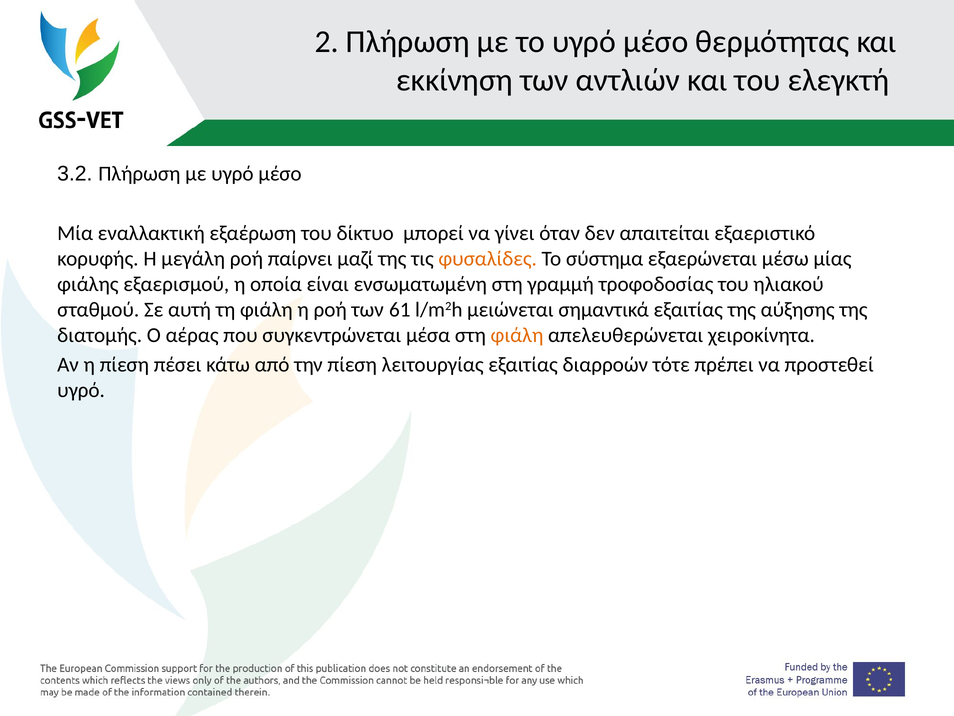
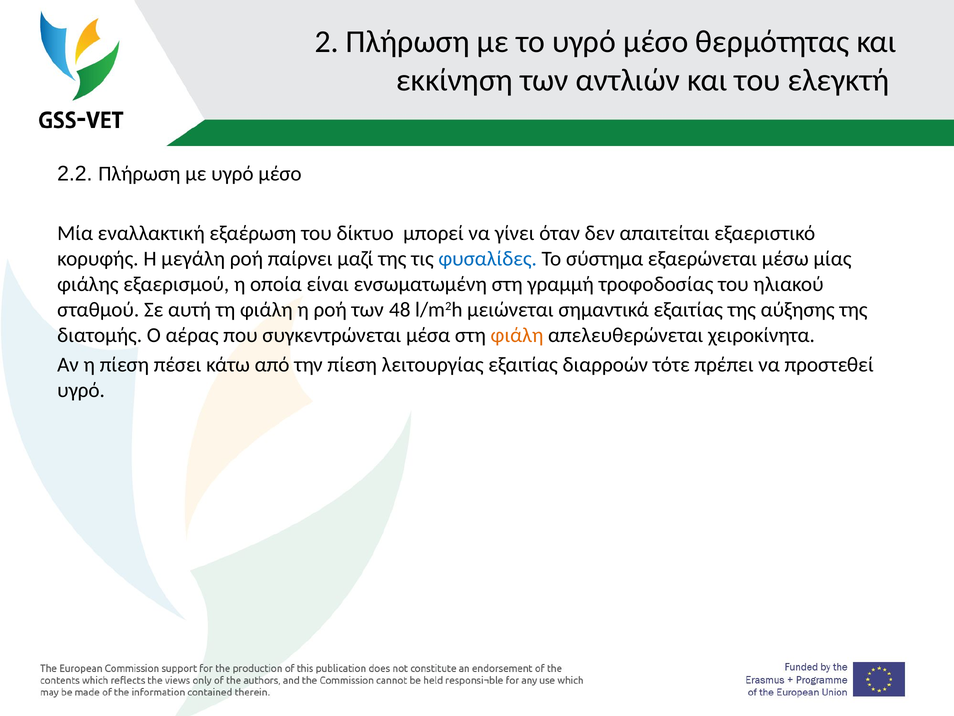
3.2: 3.2 -> 2.2
φυσαλίδες colour: orange -> blue
61: 61 -> 48
